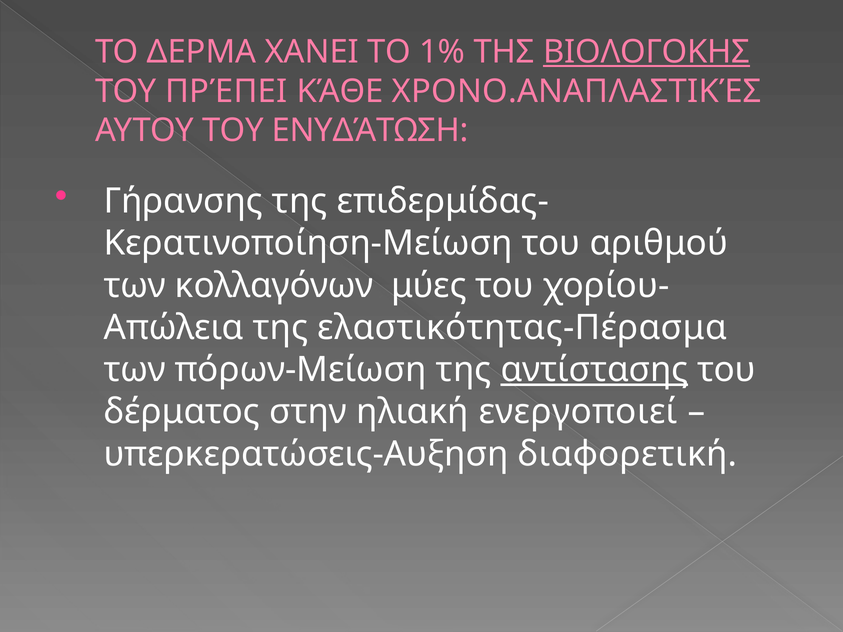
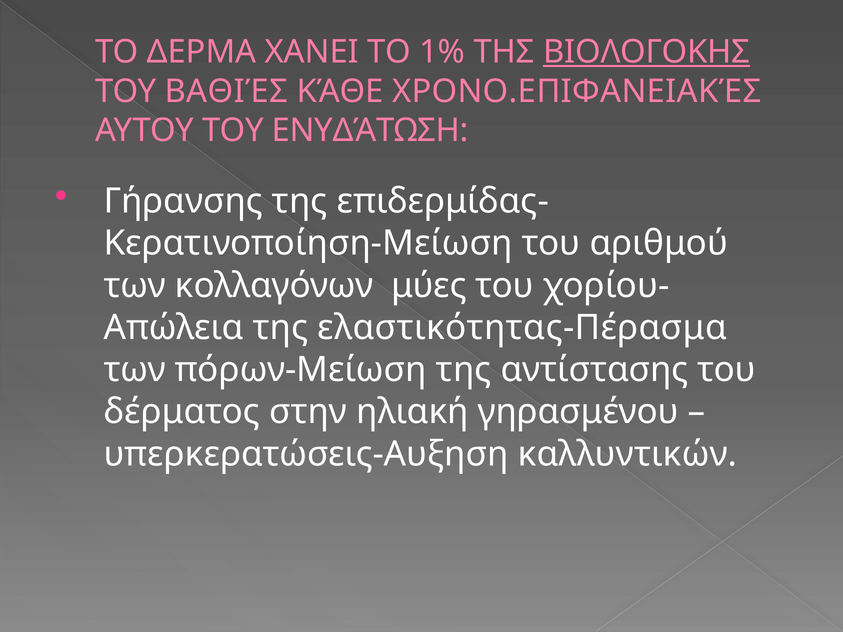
ΠΡΈΠΕΙ: ΠΡΈΠΕΙ -> ΒΑΘΙΈΣ
ΧΡΟΝΟ.ΑΝΑΠΛΑΣΤΙΚΈΣ: ΧΡΟΝΟ.ΑΝΑΠΛΑΣΤΙΚΈΣ -> ΧΡΟΝΟ.ΕΠΙΦΑΝΕΙΑΚΈΣ
αντίστασης underline: present -> none
ενεργοποιεί: ενεργοποιεί -> γηρασμένου
διαφορετική: διαφορετική -> καλλυντικών
